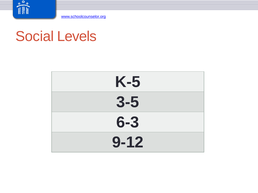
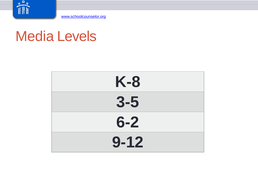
Social: Social -> Media
K-5: K-5 -> K-8
6-3: 6-3 -> 6-2
